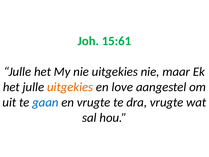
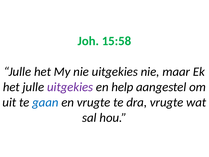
15:61: 15:61 -> 15:58
uitgekies at (70, 87) colour: orange -> purple
love: love -> help
